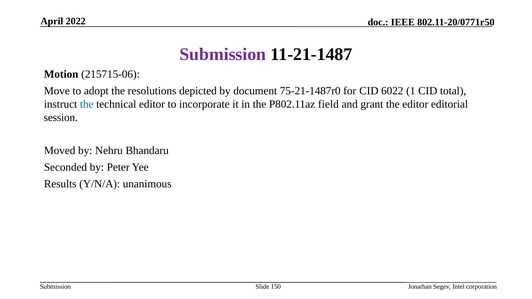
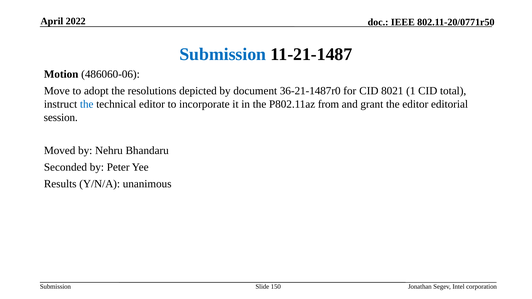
Submission at (223, 54) colour: purple -> blue
215715-06: 215715-06 -> 486060-06
75-21-1487r0: 75-21-1487r0 -> 36-21-1487r0
6022: 6022 -> 8021
field: field -> from
